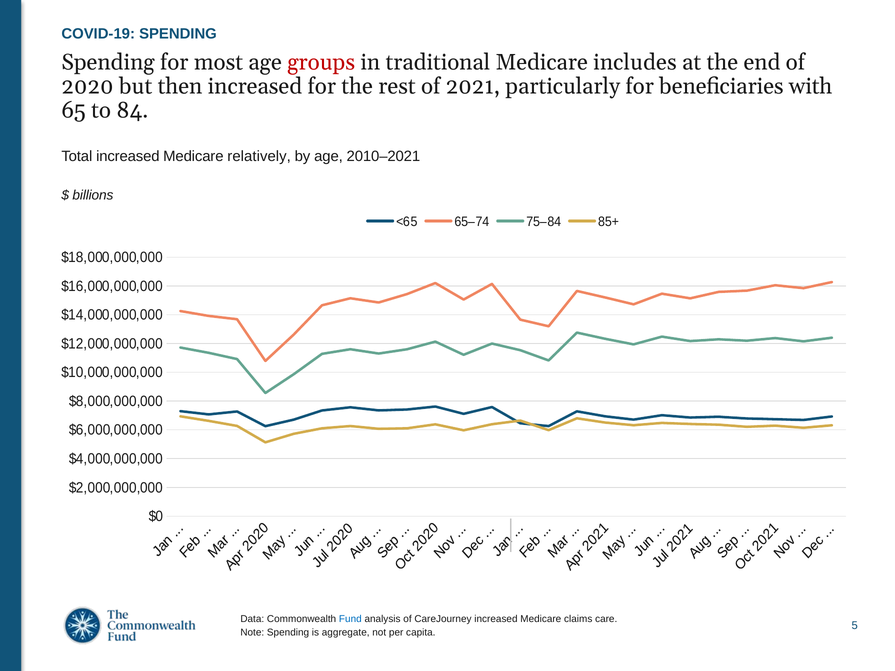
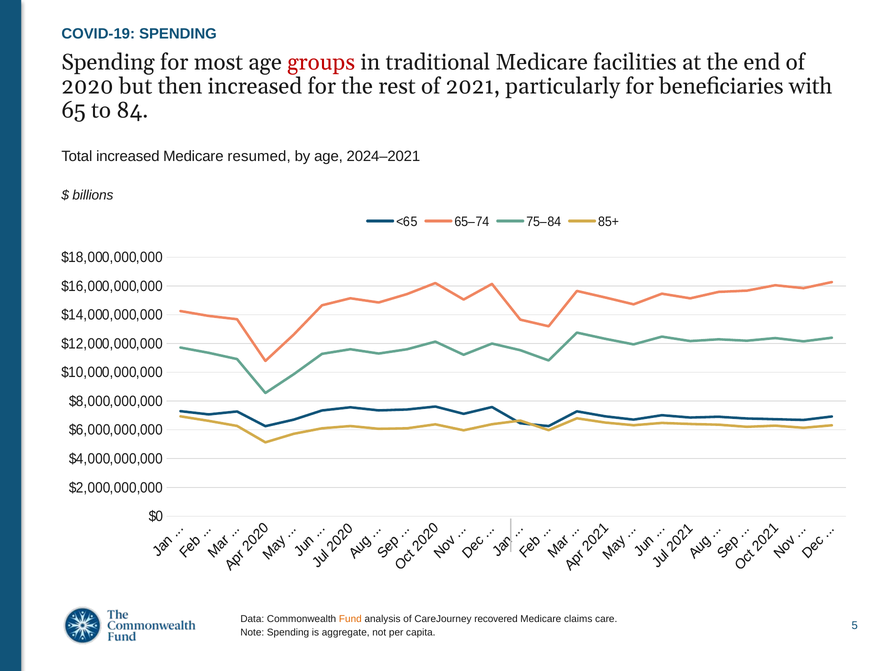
includes: includes -> facilities
relatively: relatively -> resumed
2010–2021: 2010–2021 -> 2024–2021
Fund colour: blue -> orange
CareJourney increased: increased -> recovered
